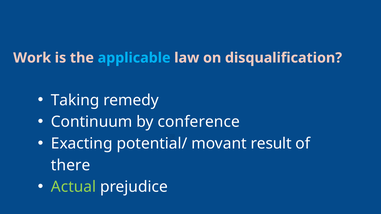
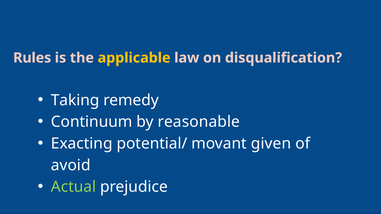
Work: Work -> Rules
applicable colour: light blue -> yellow
conference: conference -> reasonable
result: result -> given
there: there -> avoid
